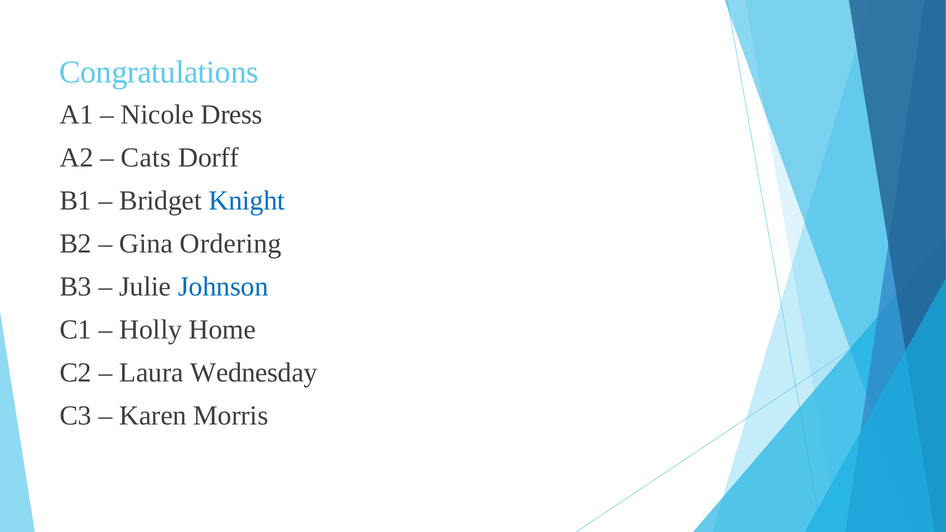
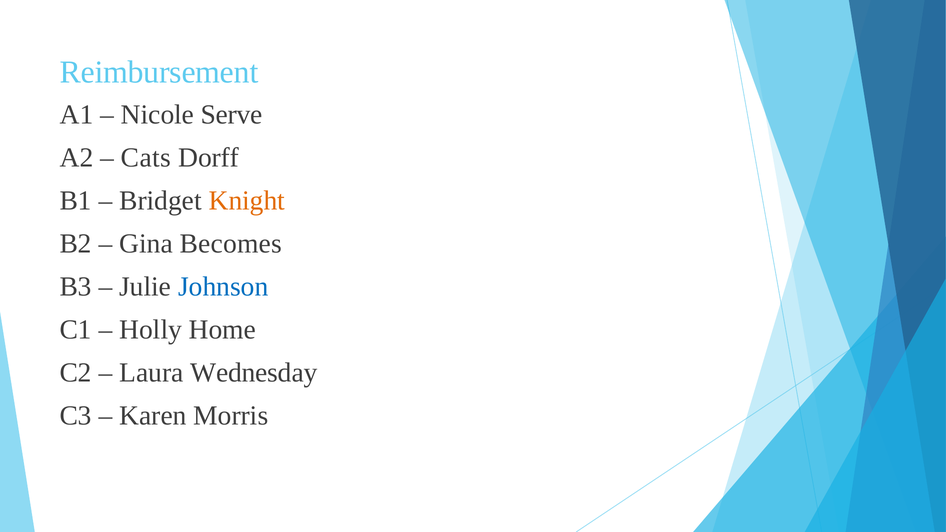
Congratulations: Congratulations -> Reimbursement
Dress: Dress -> Serve
Knight colour: blue -> orange
Ordering: Ordering -> Becomes
